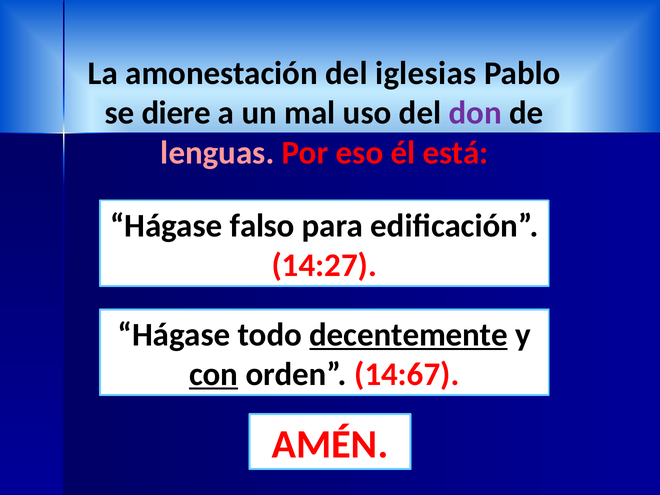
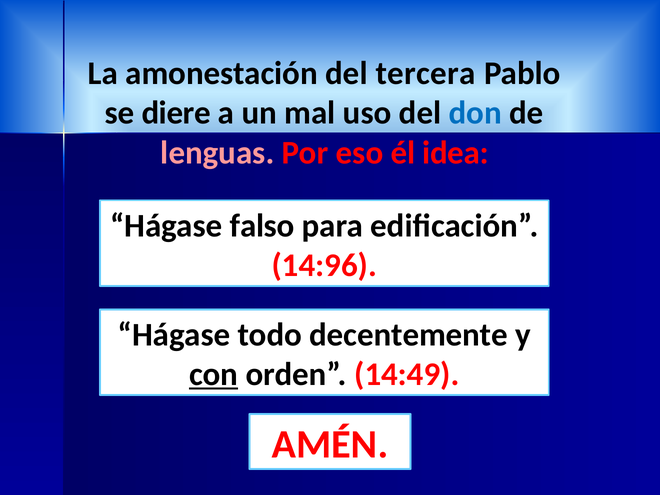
iglesias: iglesias -> tercera
don colour: purple -> blue
está: está -> idea
14:27: 14:27 -> 14:96
decentemente underline: present -> none
14:67: 14:67 -> 14:49
